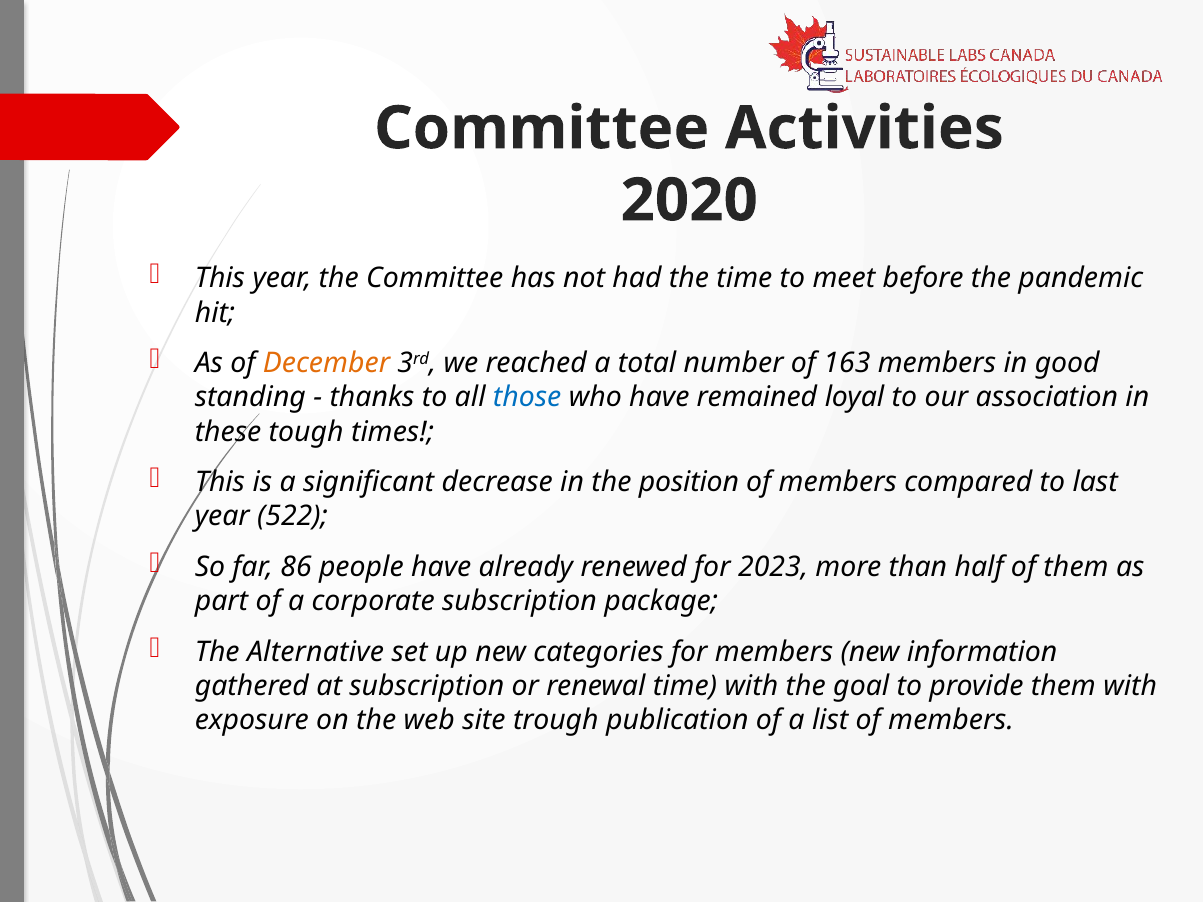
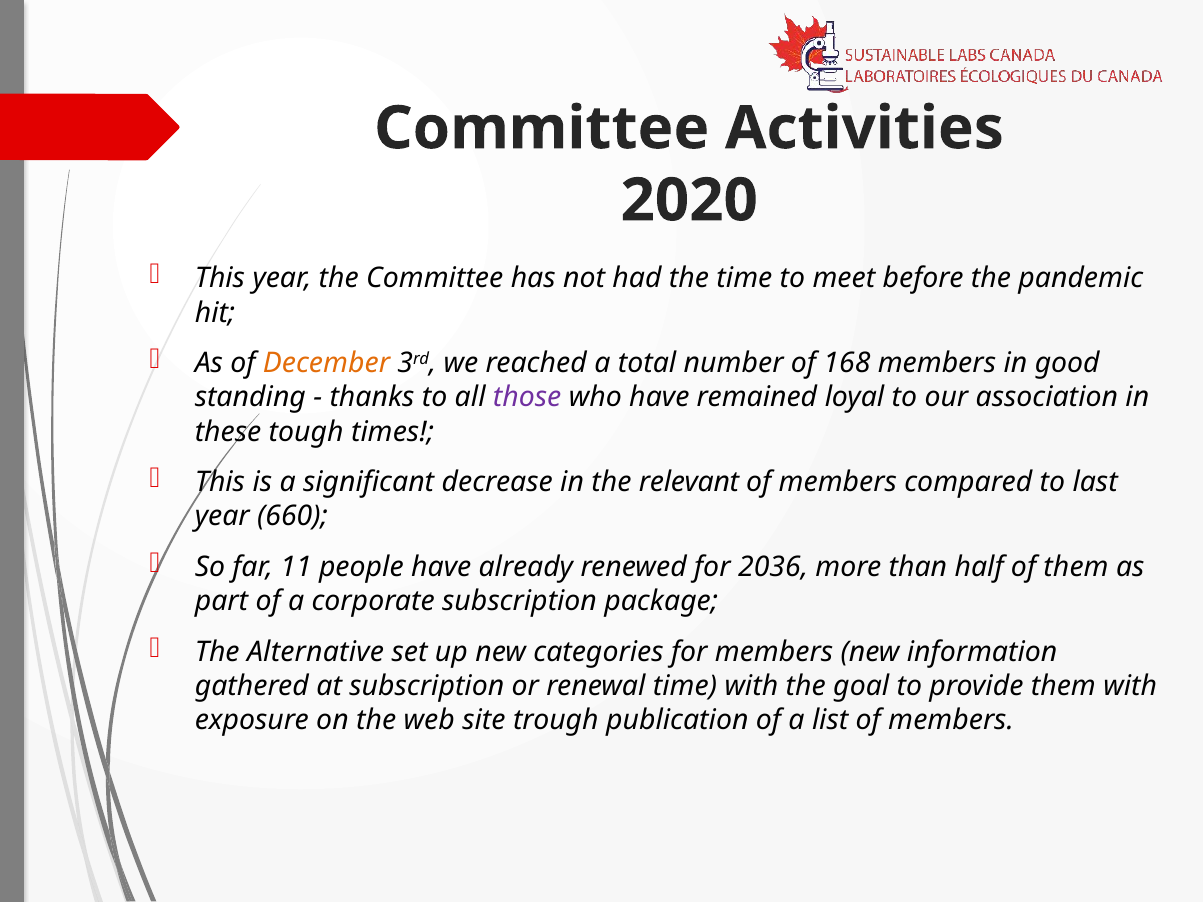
163: 163 -> 168
those colour: blue -> purple
position: position -> relevant
522: 522 -> 660
86: 86 -> 11
2023: 2023 -> 2036
